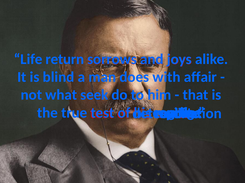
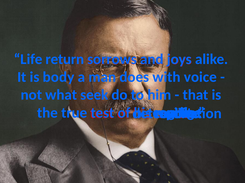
blind: blind -> body
affair: affair -> voice
